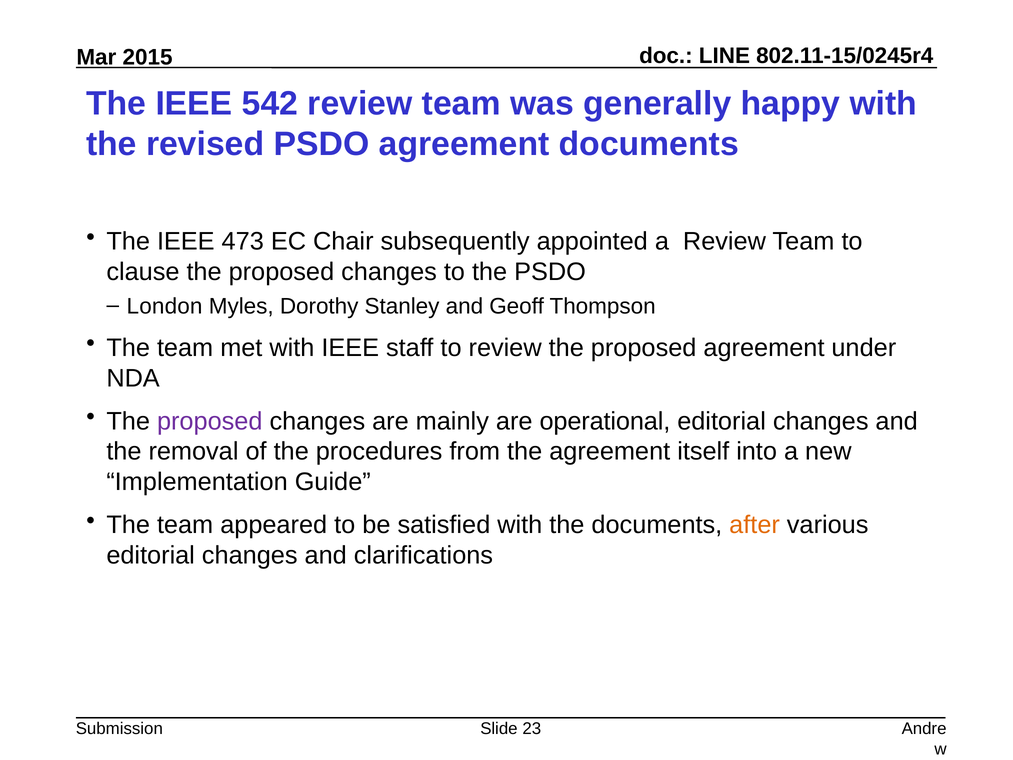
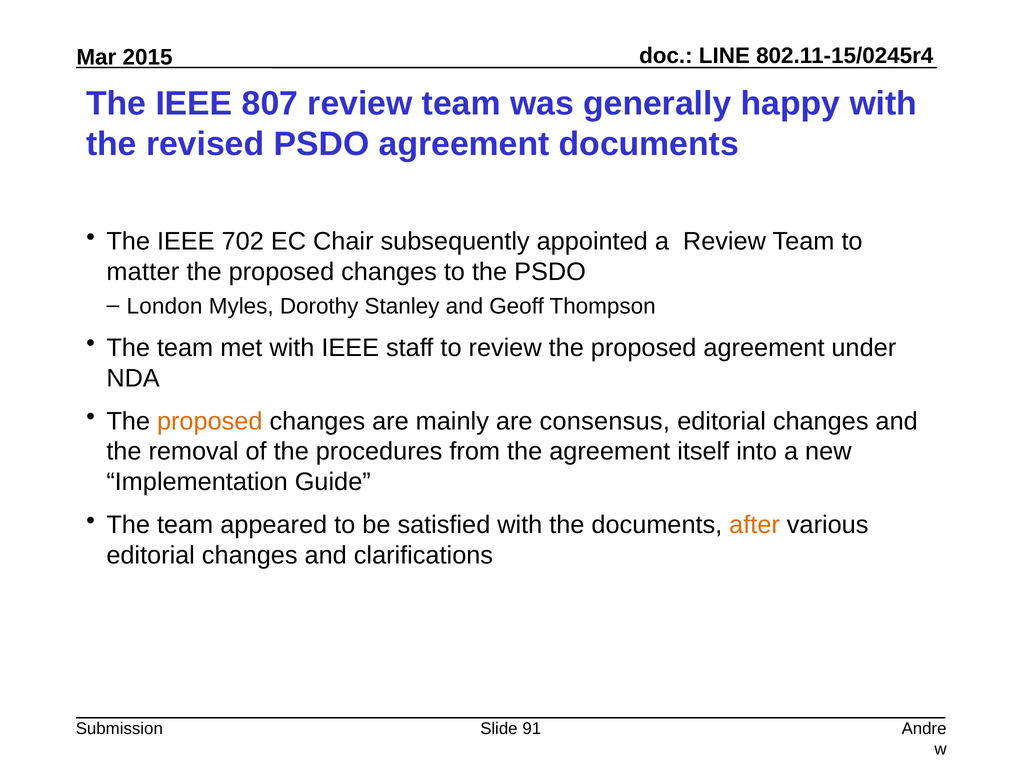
542: 542 -> 807
473: 473 -> 702
clause: clause -> matter
proposed at (210, 421) colour: purple -> orange
operational: operational -> consensus
23: 23 -> 91
